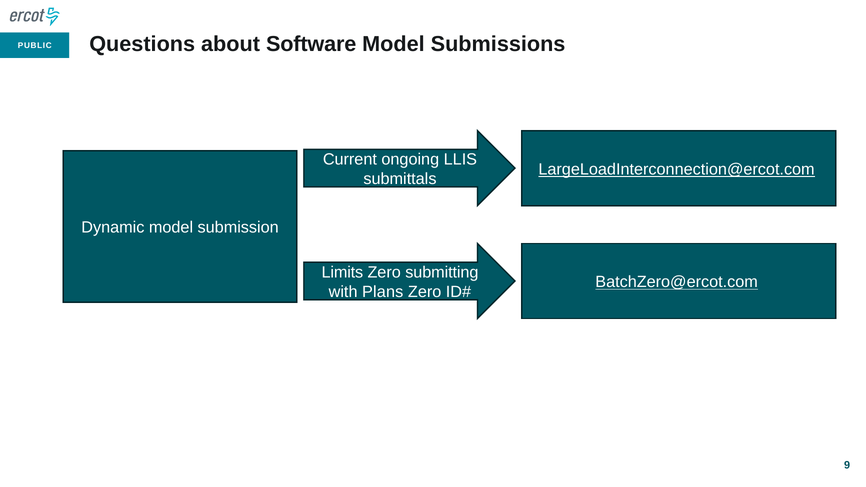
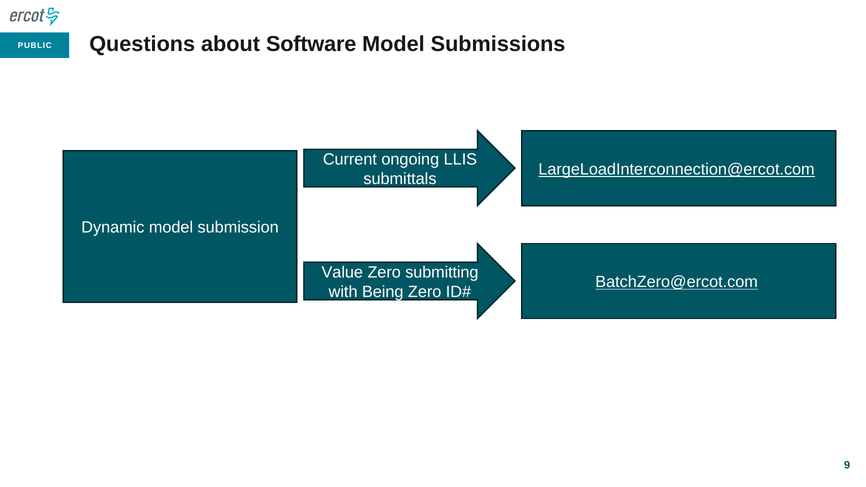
Limits: Limits -> Value
Plans: Plans -> Being
